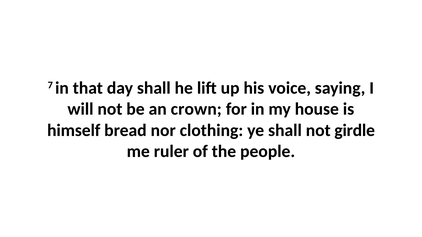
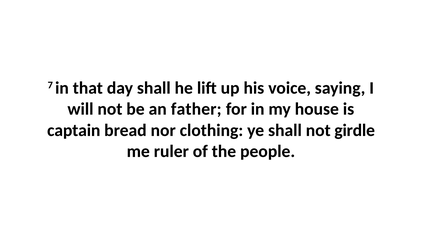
crown: crown -> father
himself: himself -> captain
